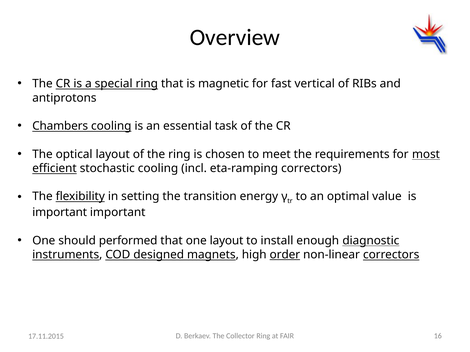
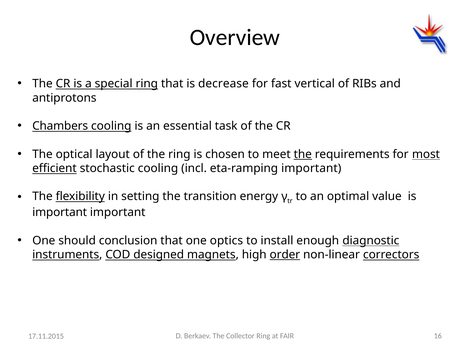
magnetic: magnetic -> decrease
the at (303, 154) underline: none -> present
eta-ramping correctors: correctors -> important
performed: performed -> conclusion
one layout: layout -> optics
